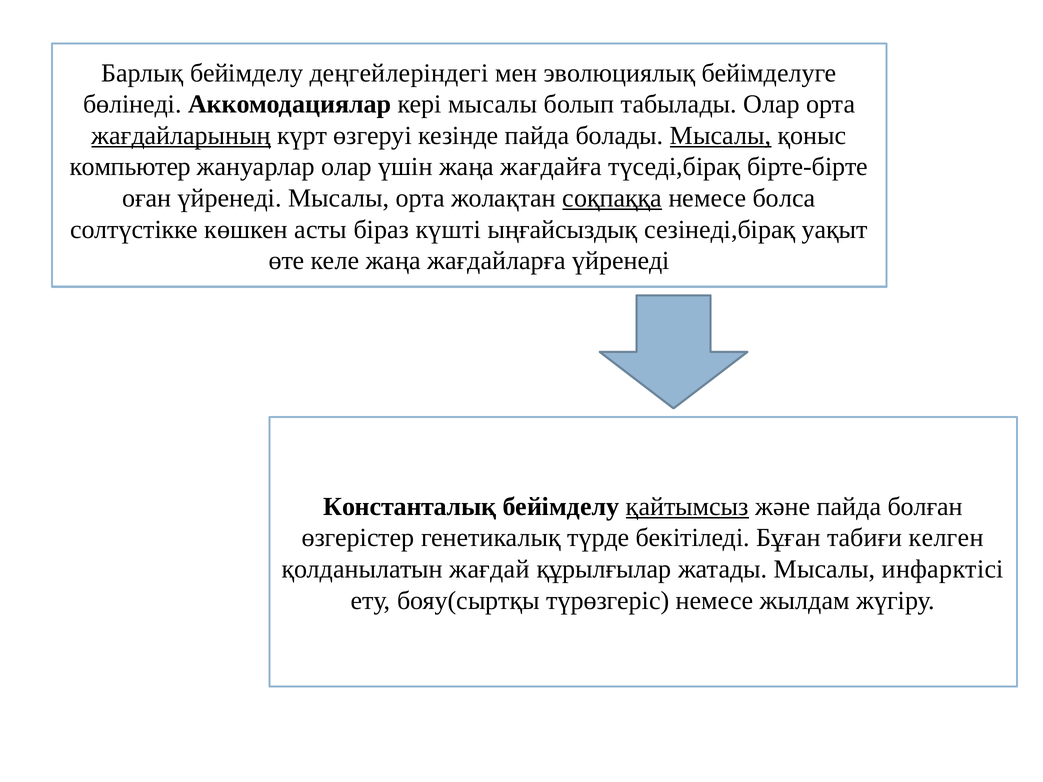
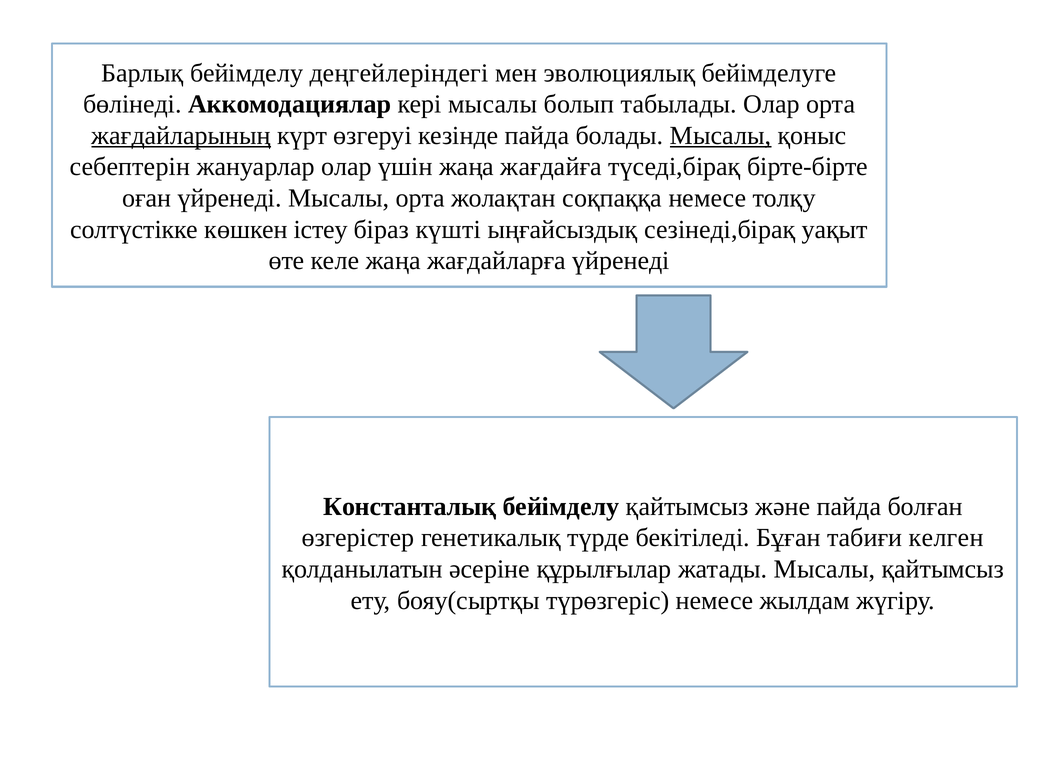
компьютер: компьютер -> себептерін
соқпаққа underline: present -> none
болса: болса -> толқу
асты: асты -> істеу
қайтымсыз at (687, 507) underline: present -> none
жағдай: жағдай -> әсеріне
Мысалы инфарктісі: инфарктісі -> қайтымсыз
